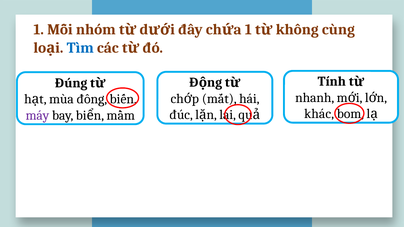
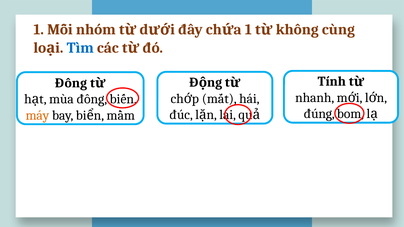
Đúng at (71, 83): Đúng -> Đông
khác: khác -> đúng
máy colour: purple -> orange
